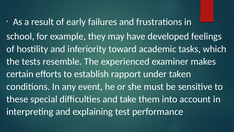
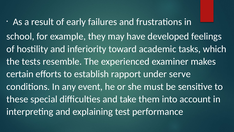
taken: taken -> serve
